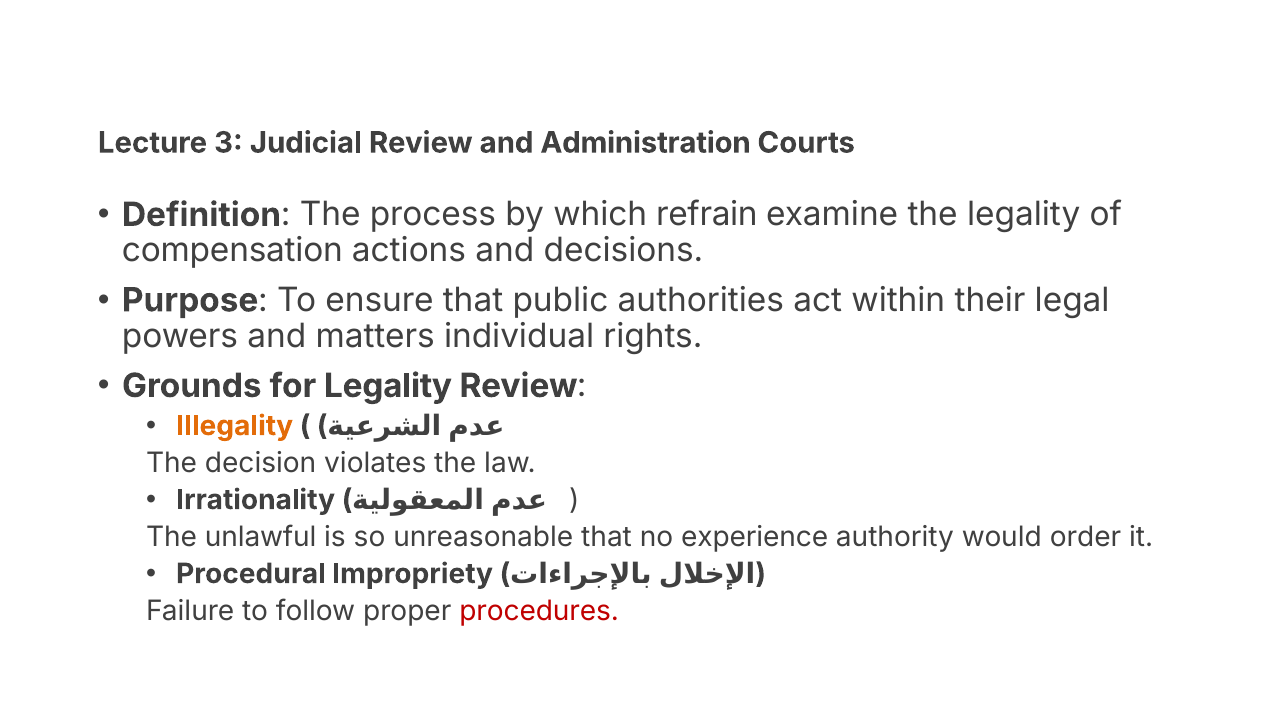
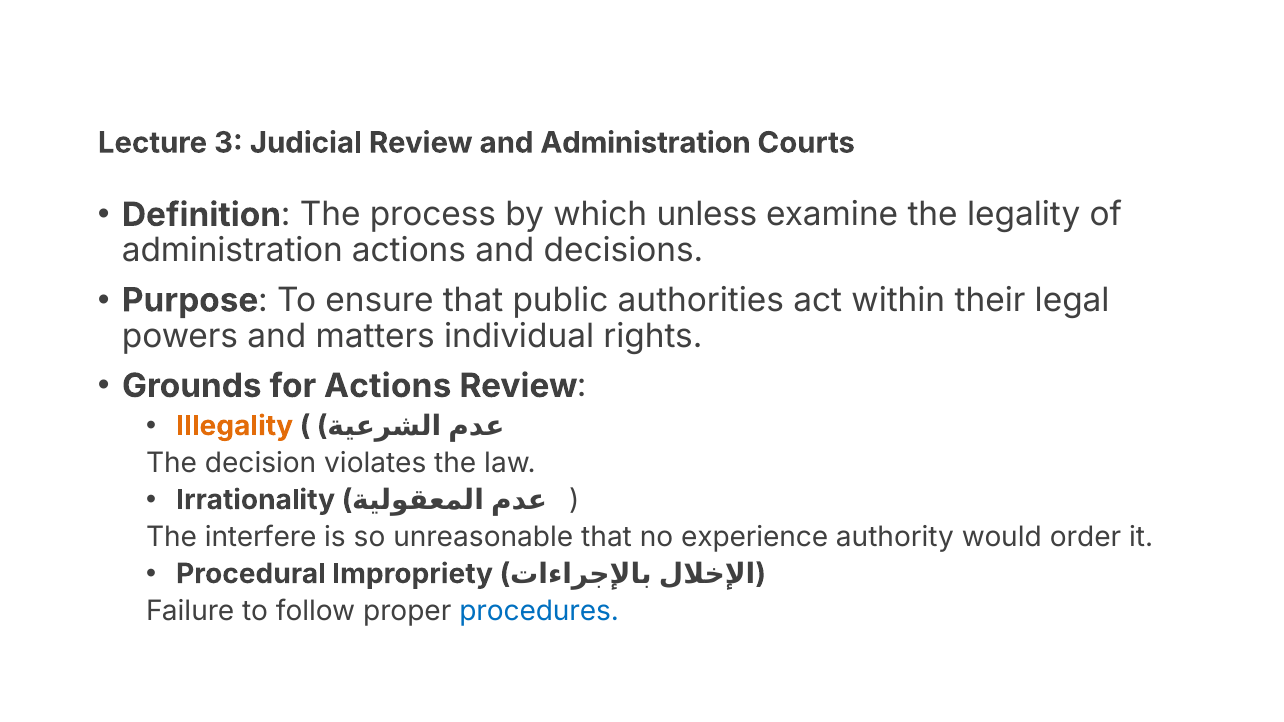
refrain: refrain -> unless
compensation at (232, 251): compensation -> administration
for Legality: Legality -> Actions
unlawful: unlawful -> interfere
procedures colour: red -> blue
